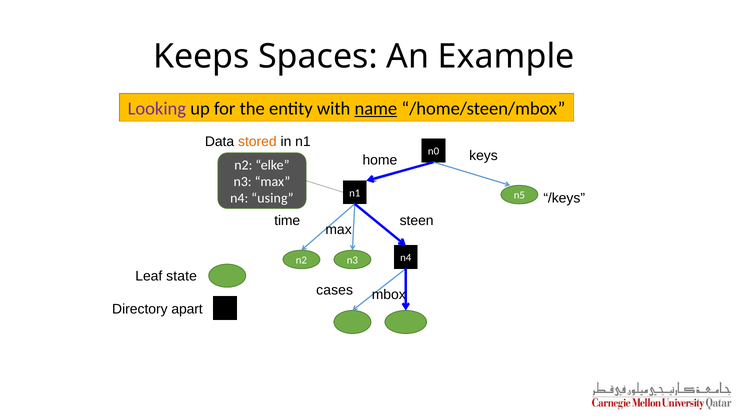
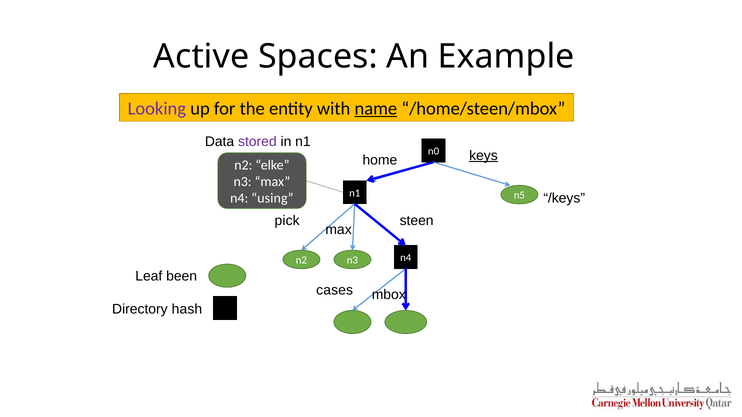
Keeps: Keeps -> Active
stored colour: orange -> purple
keys underline: none -> present
time: time -> pick
state: state -> been
apart: apart -> hash
